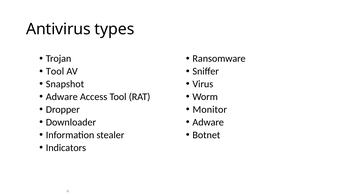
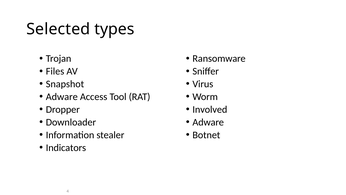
Antivirus: Antivirus -> Selected
Tool at (55, 71): Tool -> Files
Monitor: Monitor -> Involved
